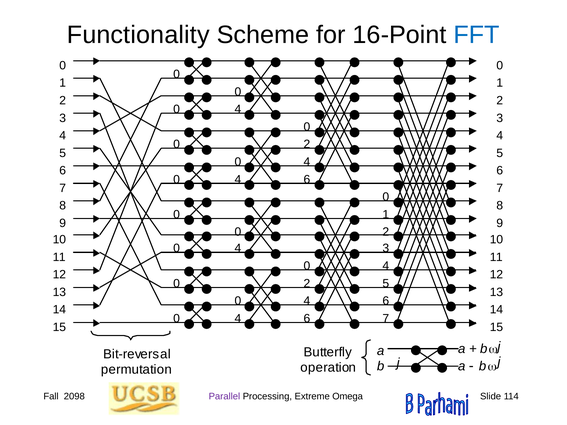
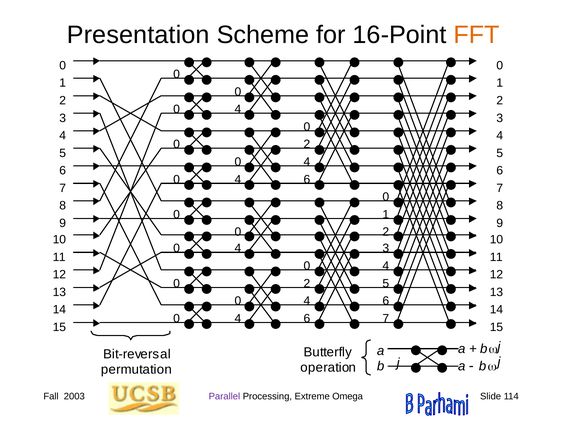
Functionality: Functionality -> Presentation
FFT colour: blue -> orange
2098: 2098 -> 2003
